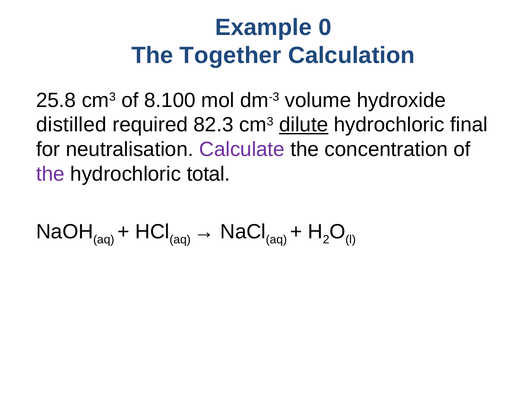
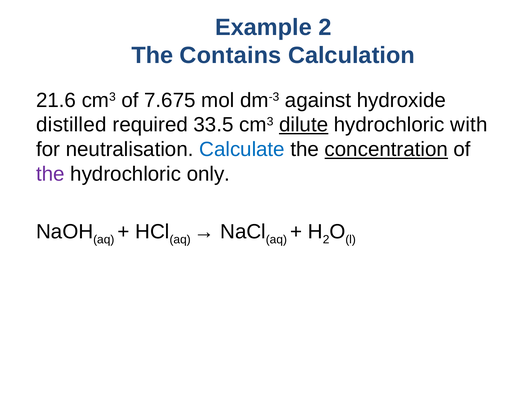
Example 0: 0 -> 2
Together: Together -> Contains
25.8: 25.8 -> 21.6
8.100: 8.100 -> 7.675
volume: volume -> against
82.3: 82.3 -> 33.5
final: final -> with
Calculate colour: purple -> blue
concentration underline: none -> present
total: total -> only
